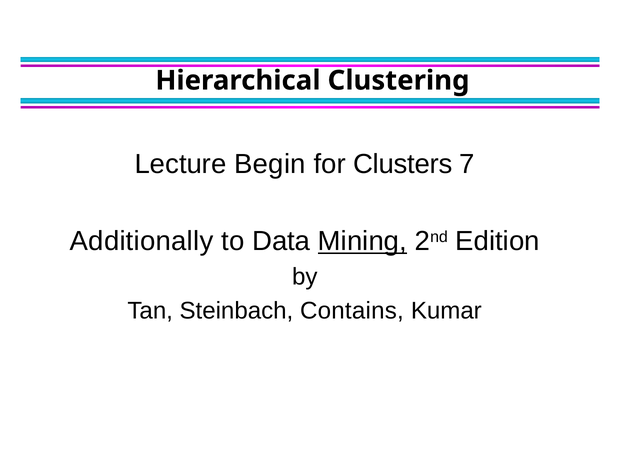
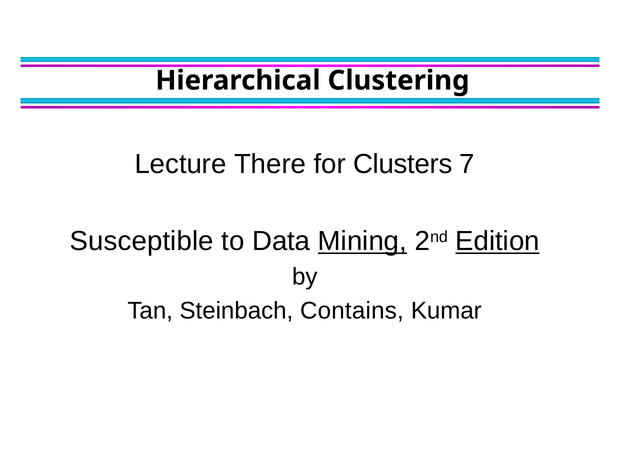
Begin: Begin -> There
Additionally: Additionally -> Susceptible
Edition underline: none -> present
